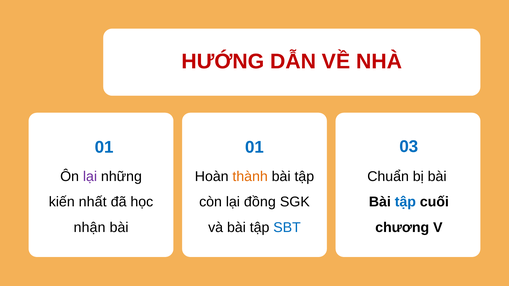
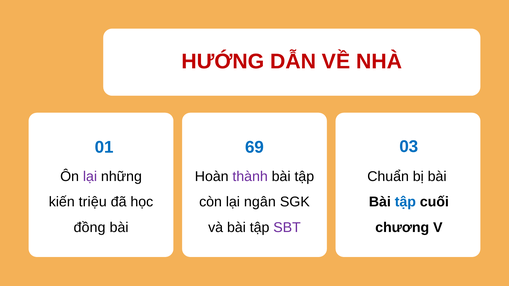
01 01: 01 -> 69
thành colour: orange -> purple
nhất: nhất -> triệu
đồng: đồng -> ngân
nhận: nhận -> đồng
SBT colour: blue -> purple
